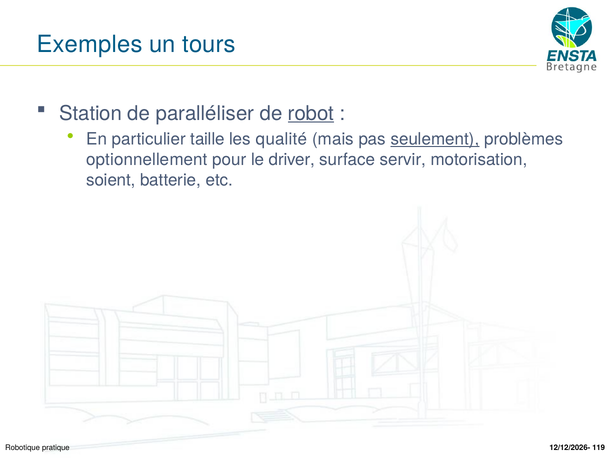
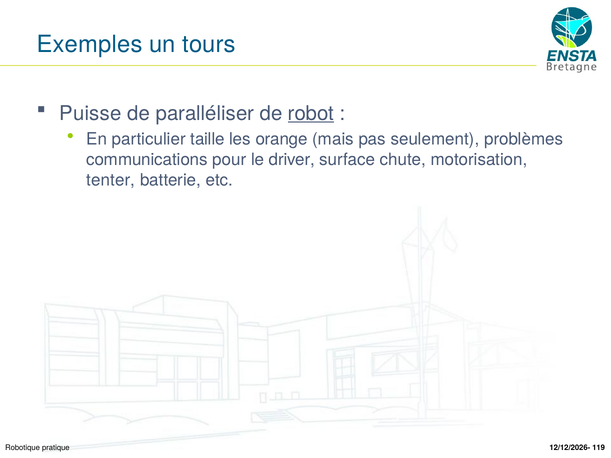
Station: Station -> Puisse
qualité: qualité -> orange
seulement underline: present -> none
optionnellement: optionnellement -> communications
servir: servir -> chute
soient: soient -> tenter
